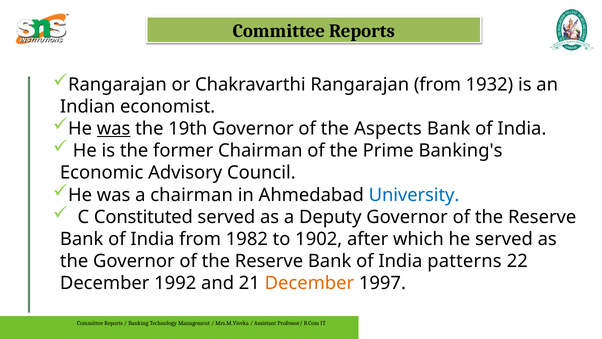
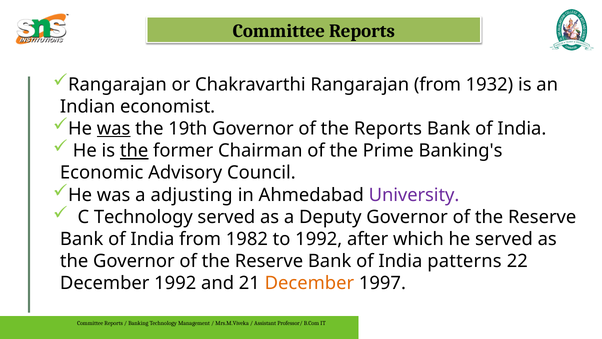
the Aspects: Aspects -> Reports
the at (134, 151) underline: none -> present
a chairman: chairman -> adjusting
University colour: blue -> purple
C Constituted: Constituted -> Technology
to 1902: 1902 -> 1992
